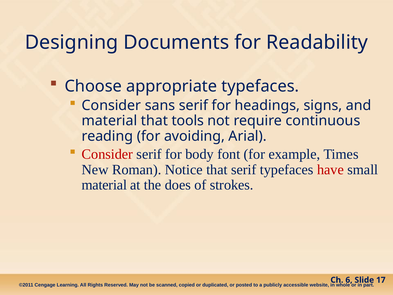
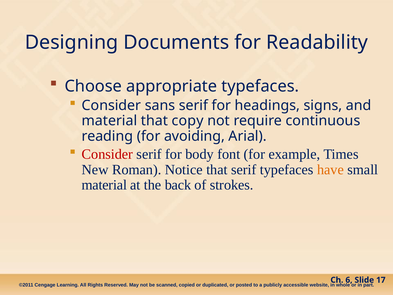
tools: tools -> copy
have colour: red -> orange
does: does -> back
